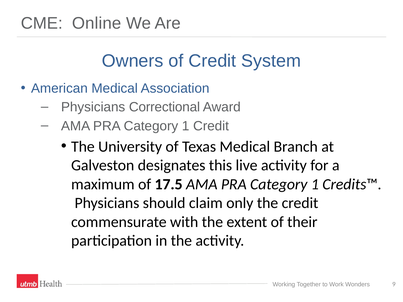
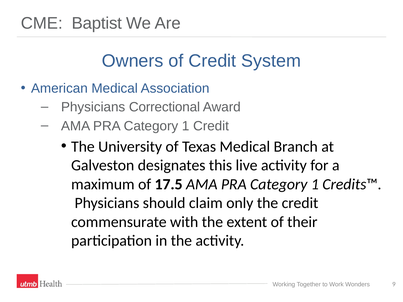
Online: Online -> Baptist
